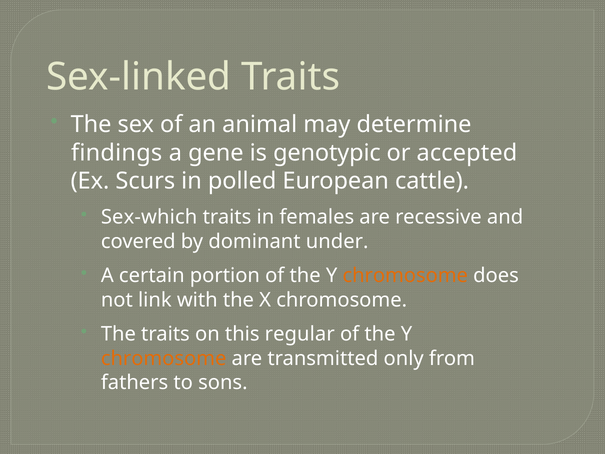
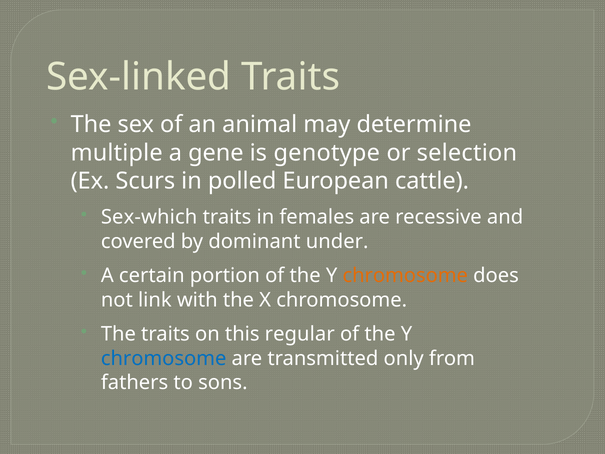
findings: findings -> multiple
genotypic: genotypic -> genotype
accepted: accepted -> selection
chromosome at (164, 358) colour: orange -> blue
